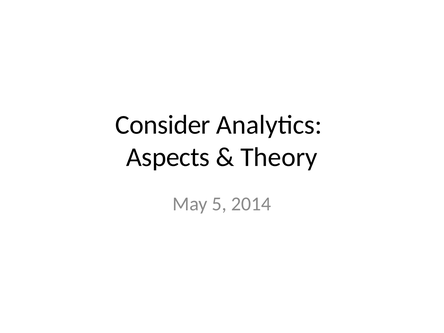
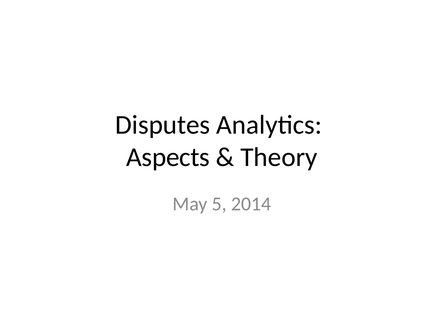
Consider: Consider -> Disputes
